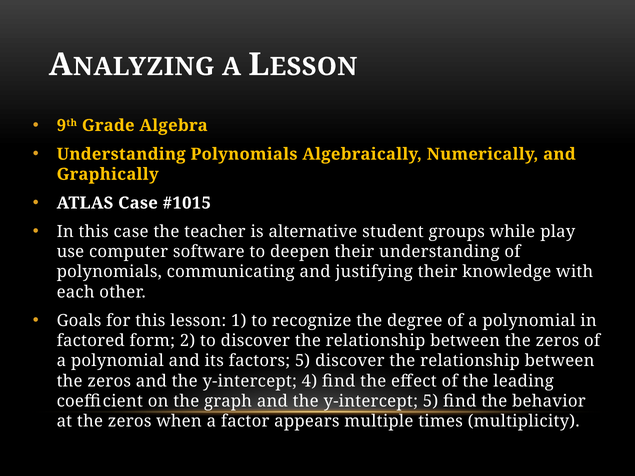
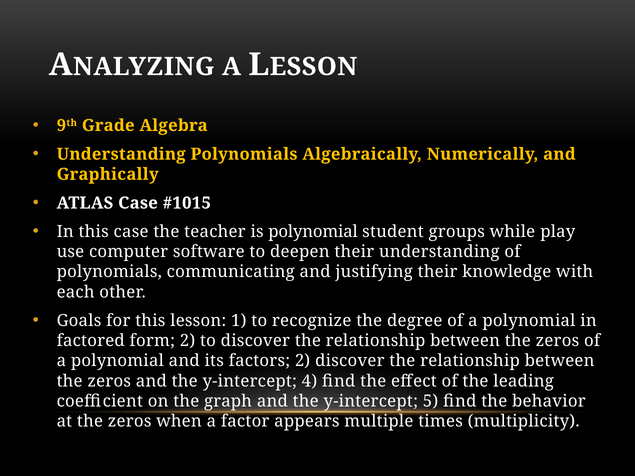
is alternative: alternative -> polynomial
factors 5: 5 -> 2
